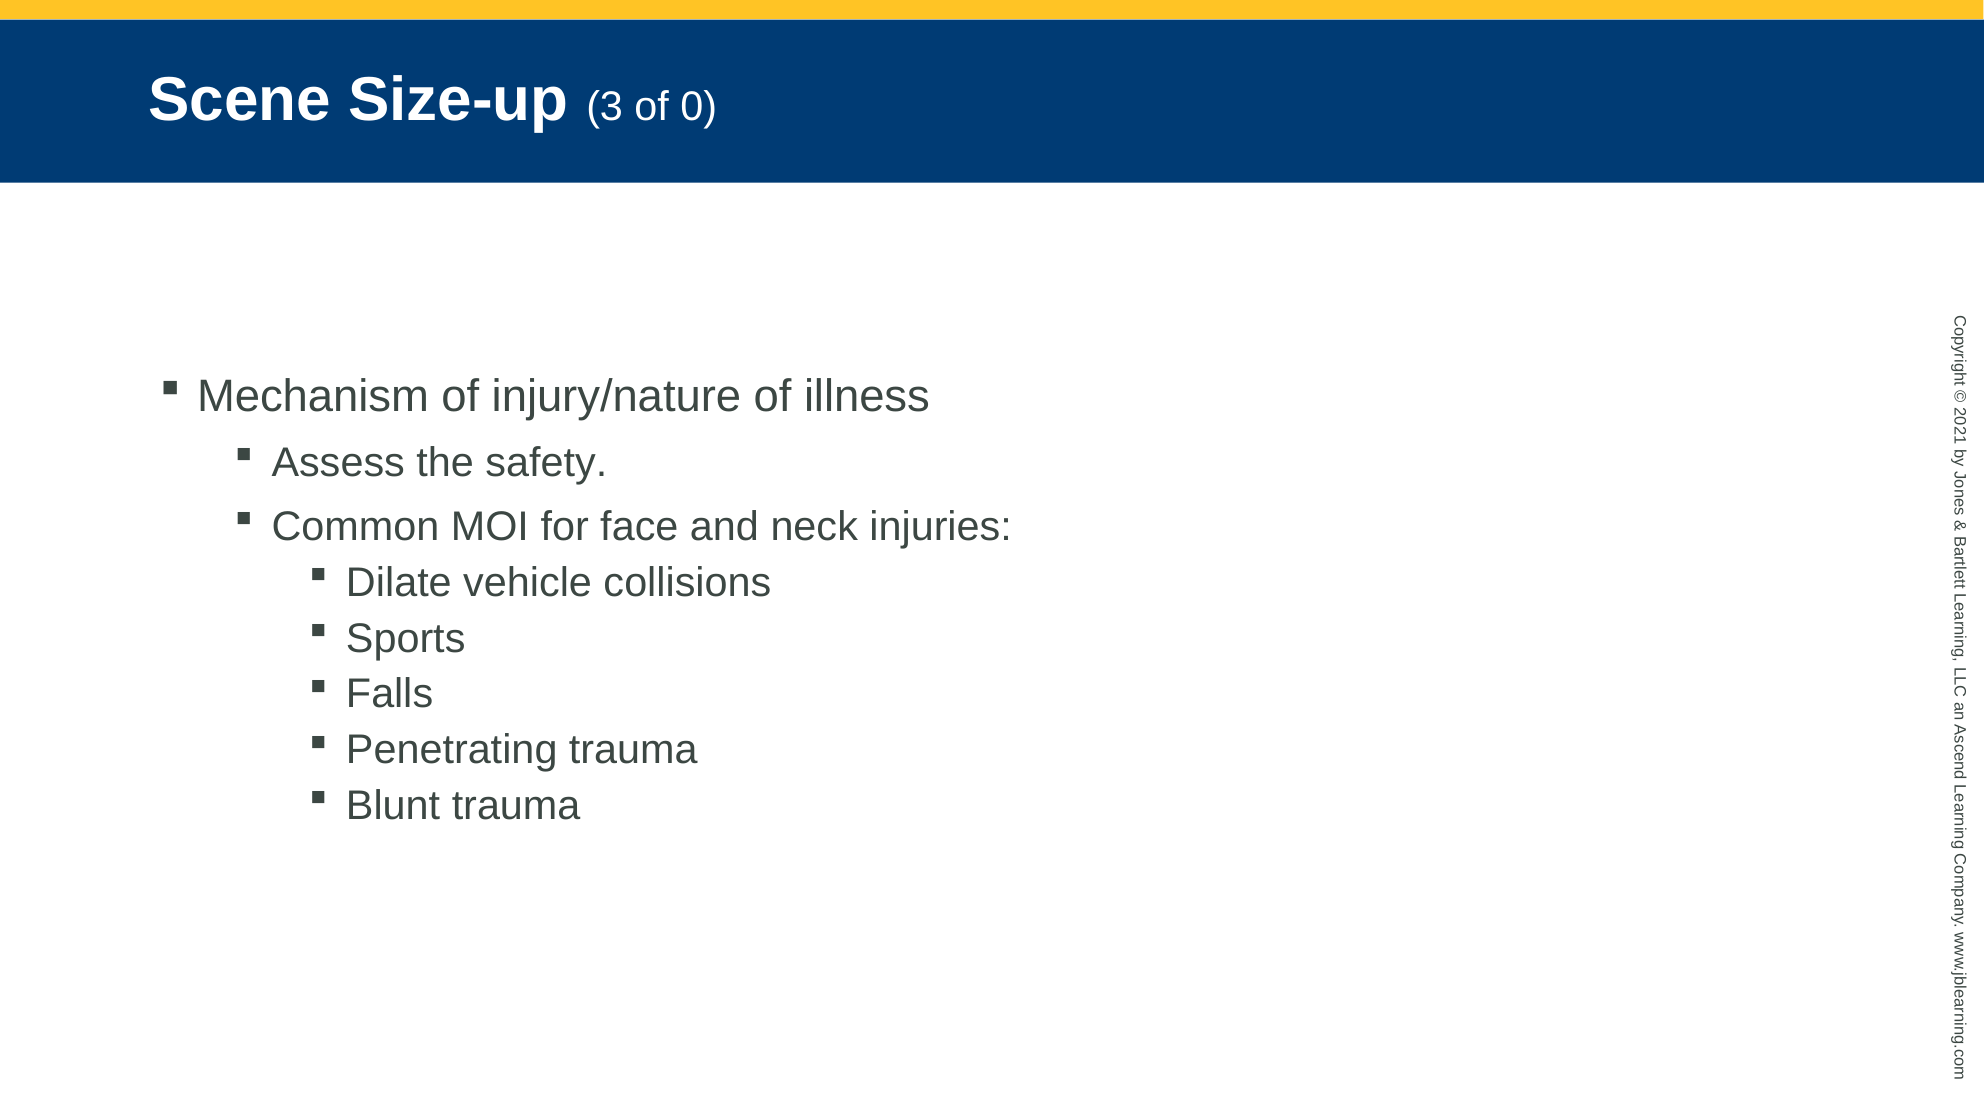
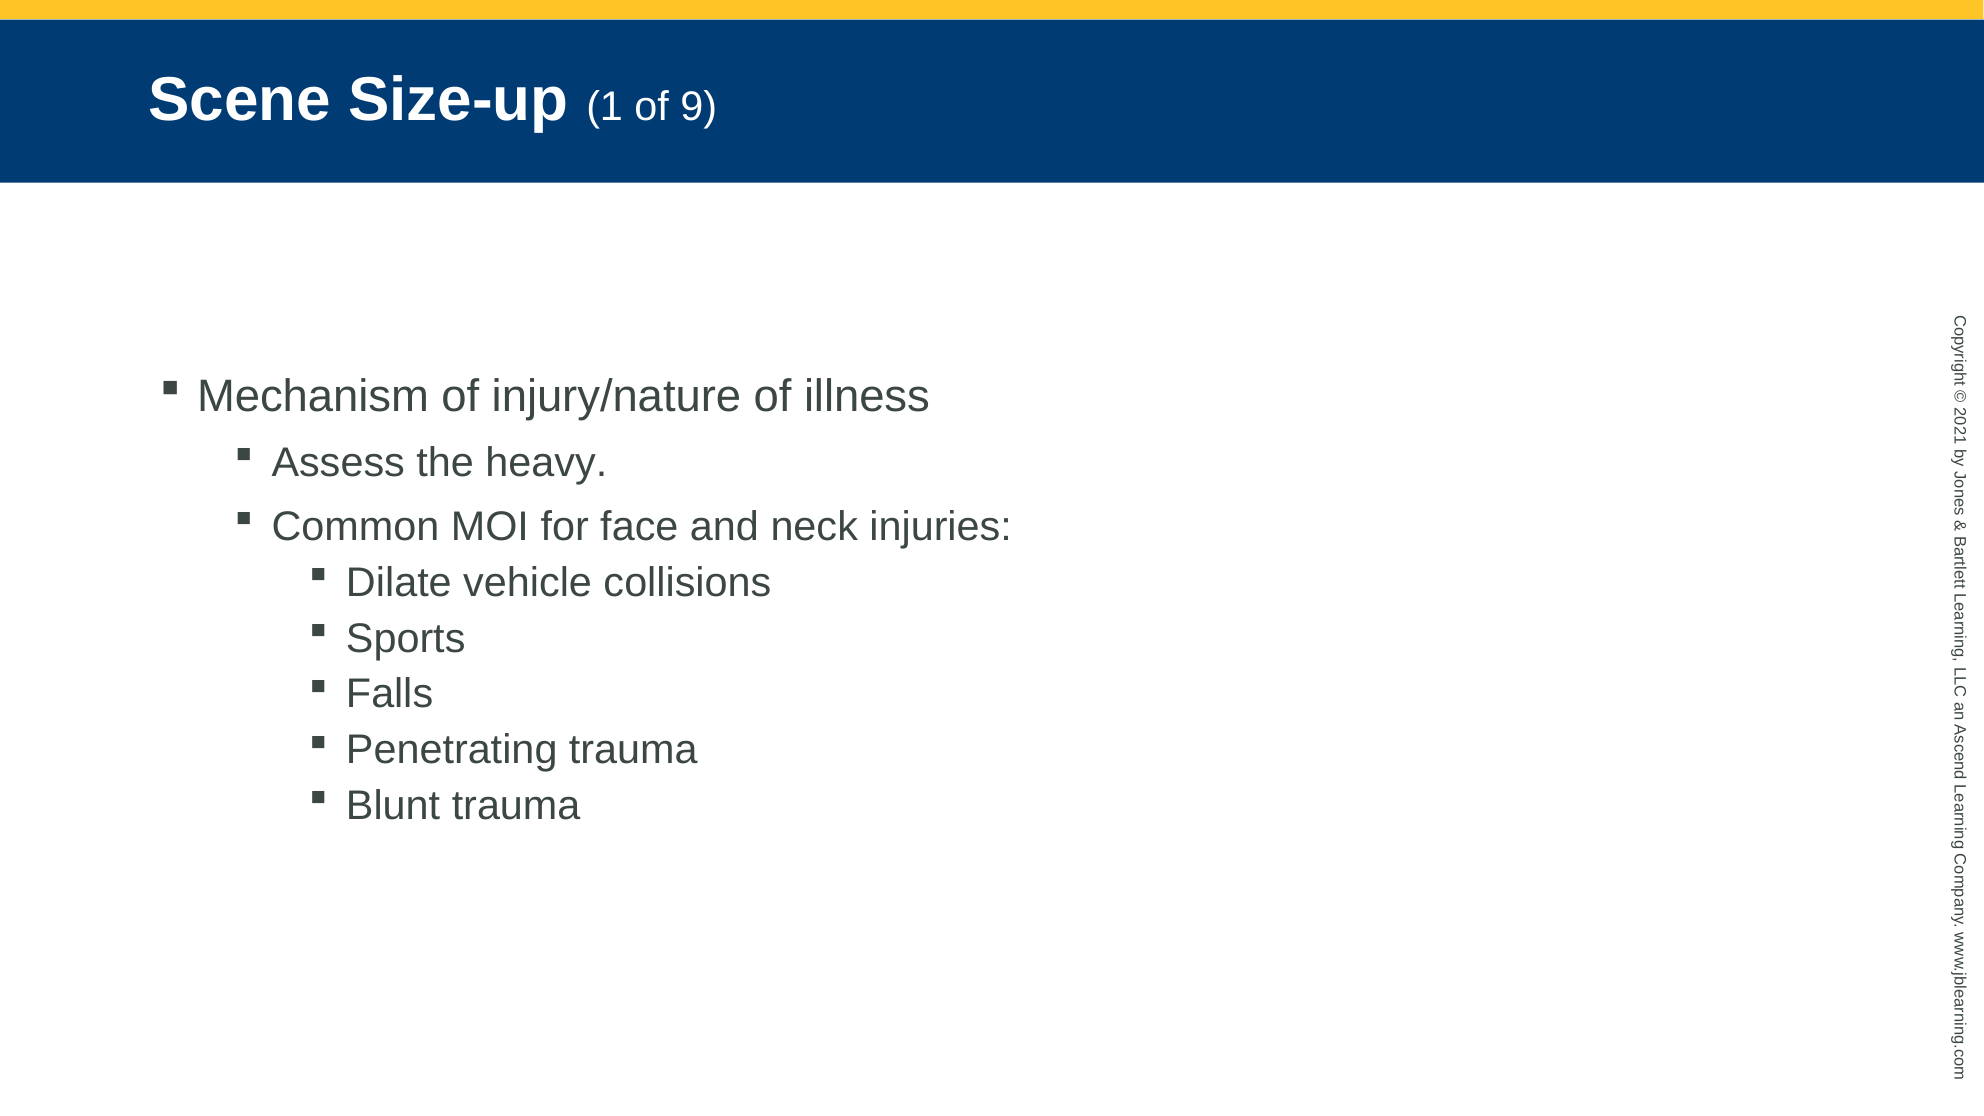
Size-up 3: 3 -> 1
of 0: 0 -> 9
safety: safety -> heavy
